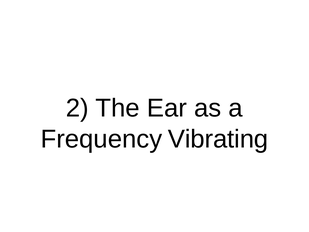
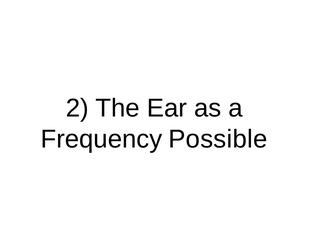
Vibrating: Vibrating -> Possible
